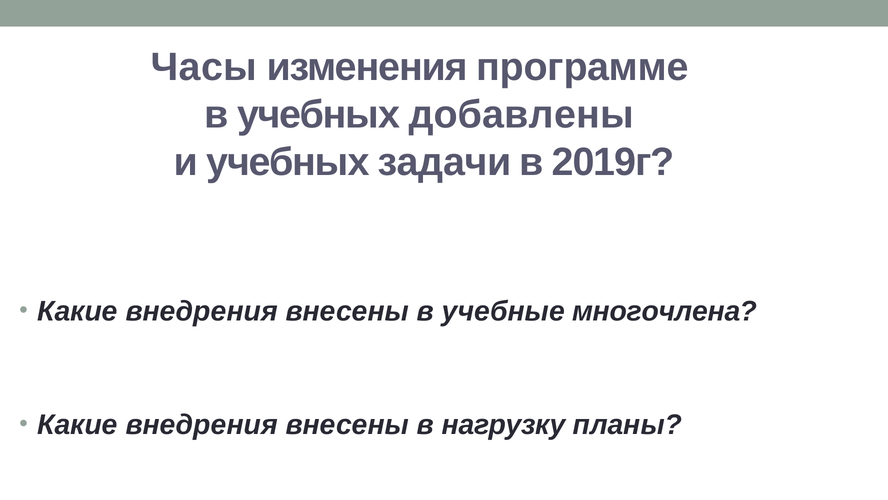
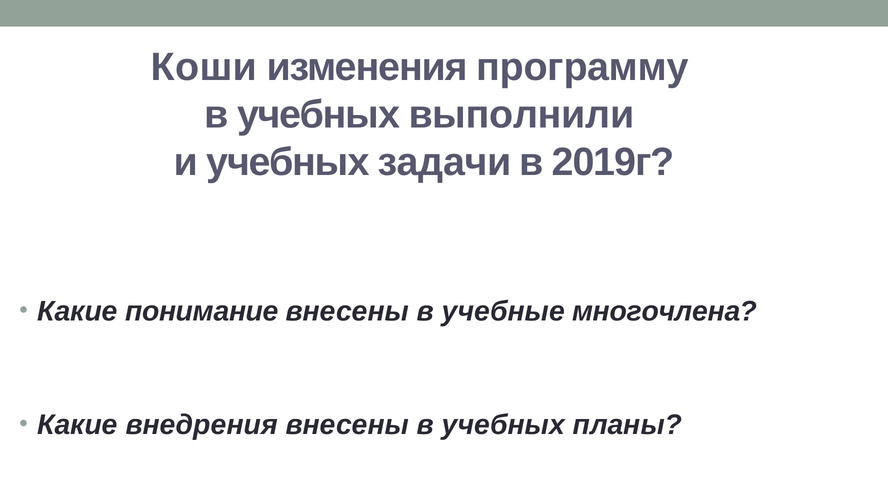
Часы: Часы -> Коши
программе: программе -> программу
добавлены: добавлены -> выполнили
внедрения at (202, 311): внедрения -> понимание
внесены в нагрузку: нагрузку -> учебных
